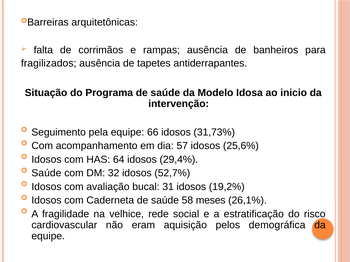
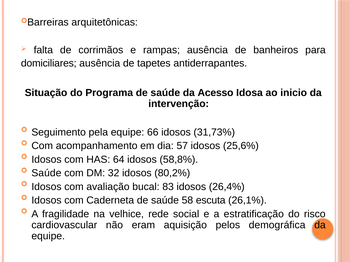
fragilizados: fragilizados -> domiciliares
Modelo: Modelo -> Acesso
29,4%: 29,4% -> 58,8%
52,7%: 52,7% -> 80,2%
31: 31 -> 83
19,2%: 19,2% -> 26,4%
meses: meses -> escuta
